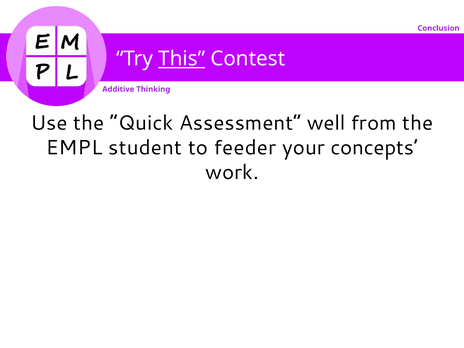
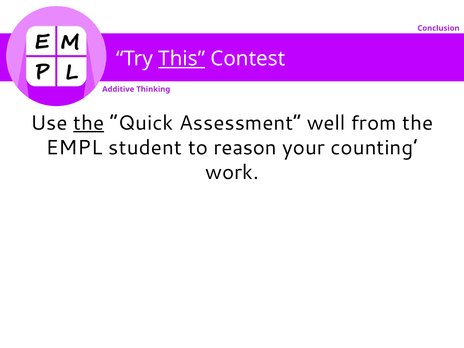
the at (89, 123) underline: none -> present
feeder: feeder -> reason
concepts: concepts -> counting
